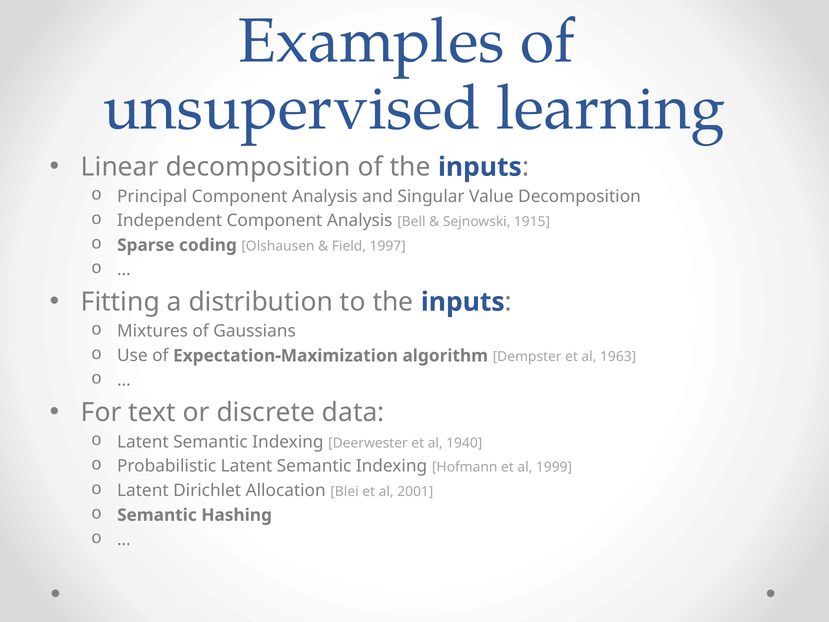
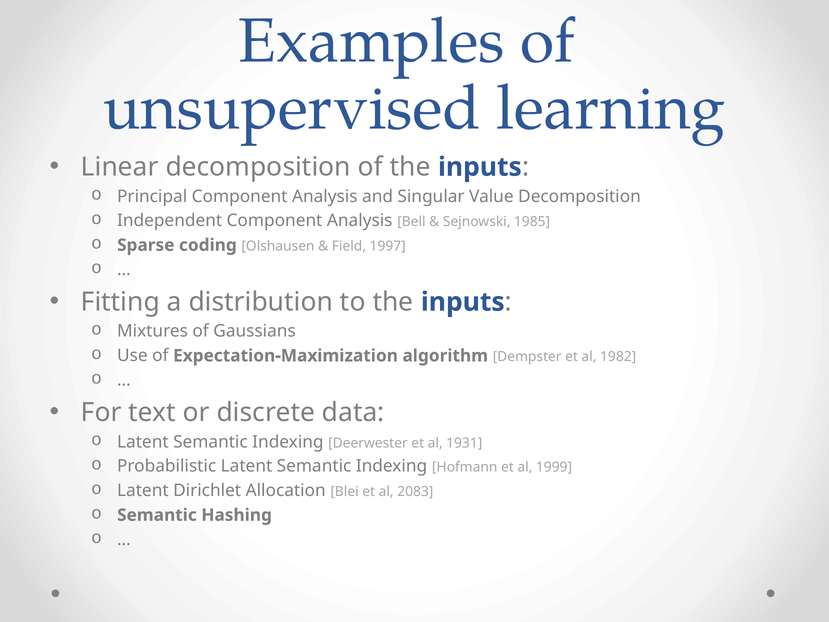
1915: 1915 -> 1985
1963: 1963 -> 1982
1940: 1940 -> 1931
2001: 2001 -> 2083
